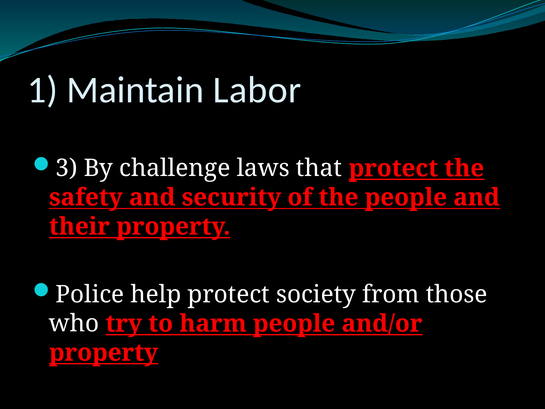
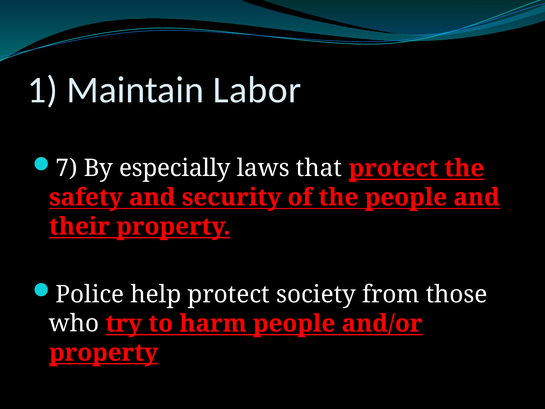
3: 3 -> 7
challenge: challenge -> especially
